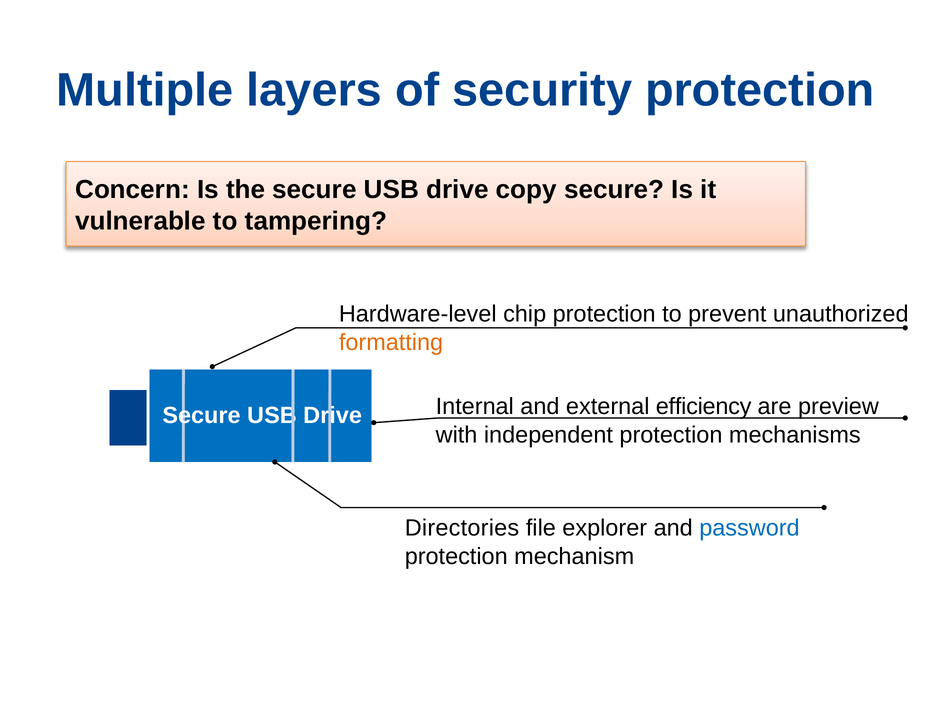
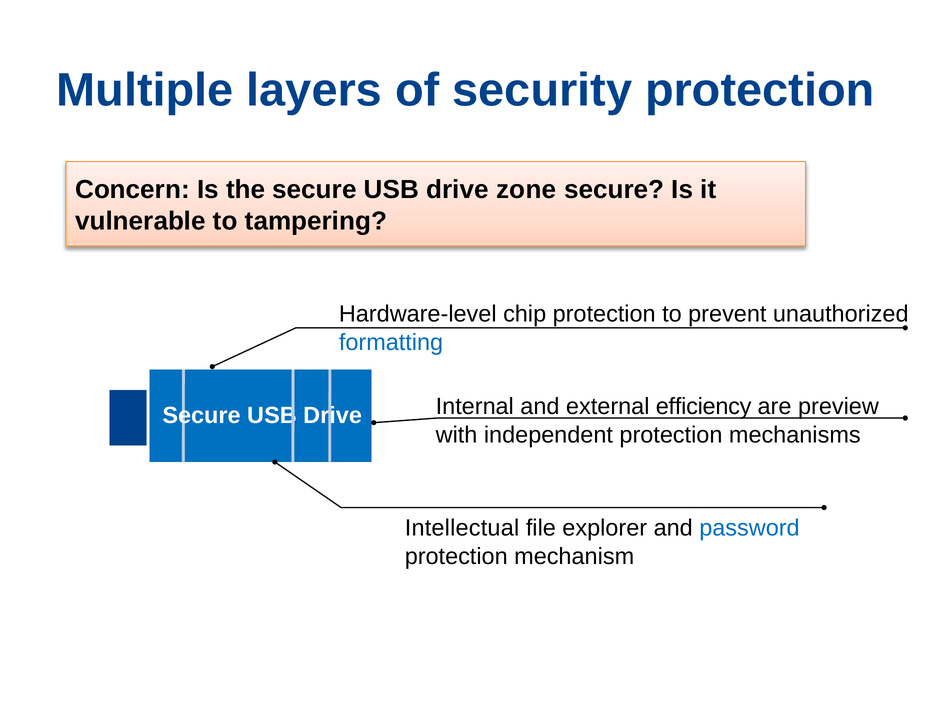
copy: copy -> zone
formatting colour: orange -> blue
Directories: Directories -> Intellectual
